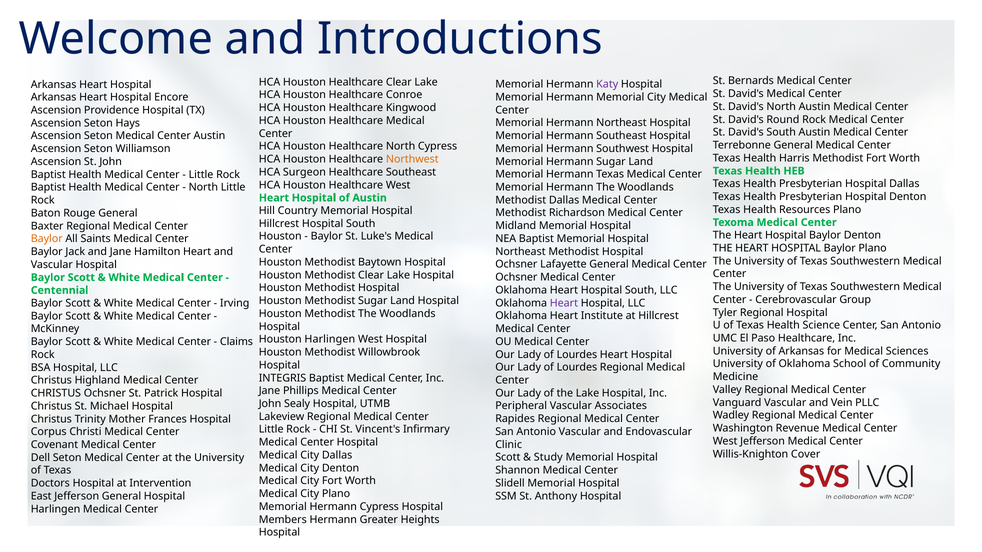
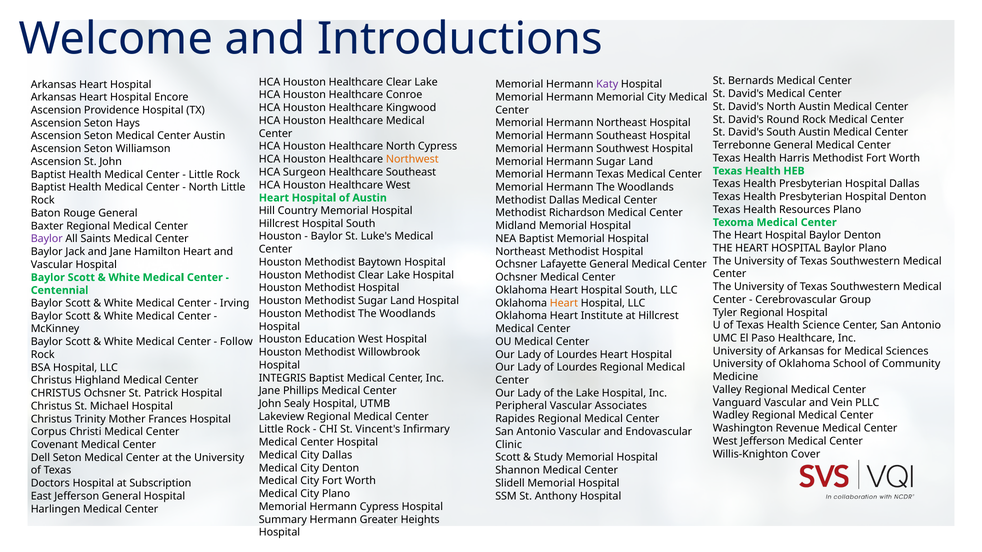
Baylor at (47, 239) colour: orange -> purple
Heart at (564, 303) colour: purple -> orange
Houston Harlingen: Harlingen -> Education
Claims: Claims -> Follow
Intervention: Intervention -> Subscription
Members: Members -> Summary
